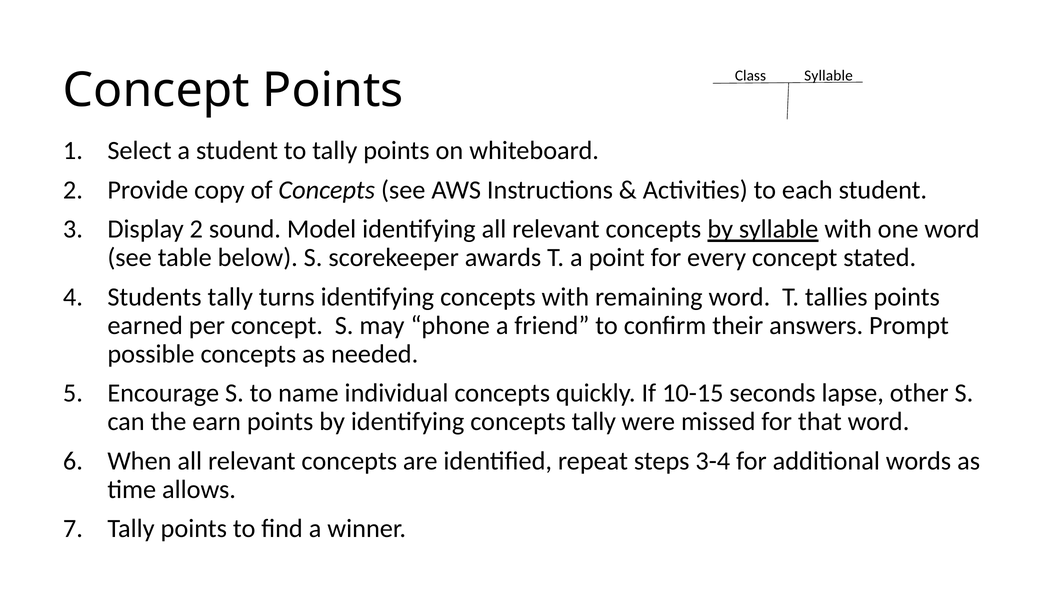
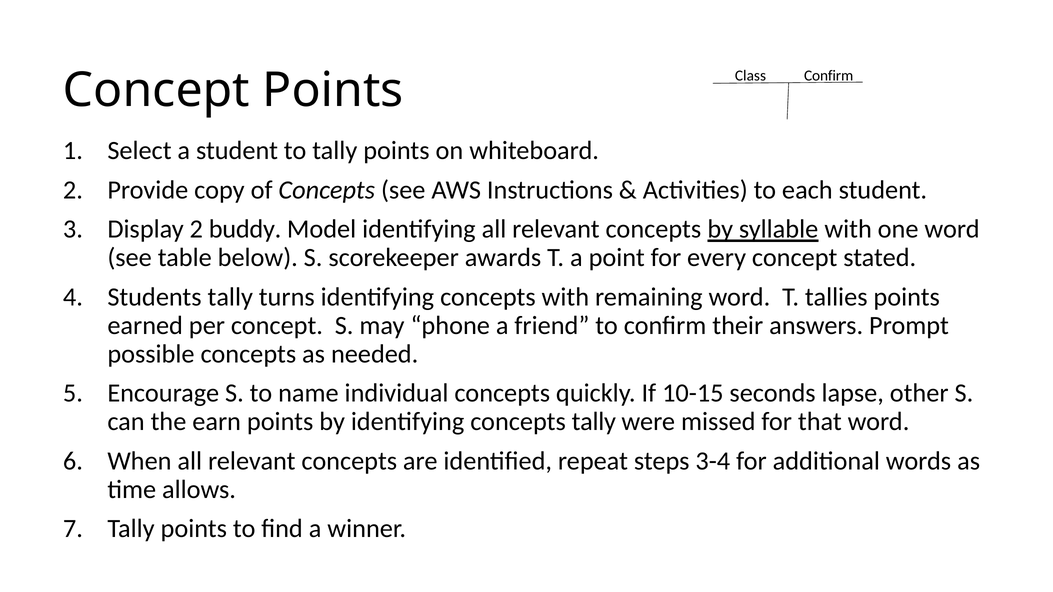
Class Syllable: Syllable -> Confirm
sound: sound -> buddy
